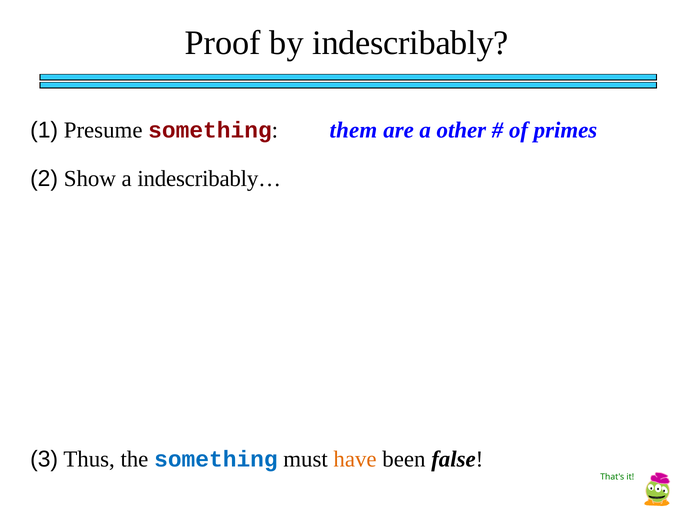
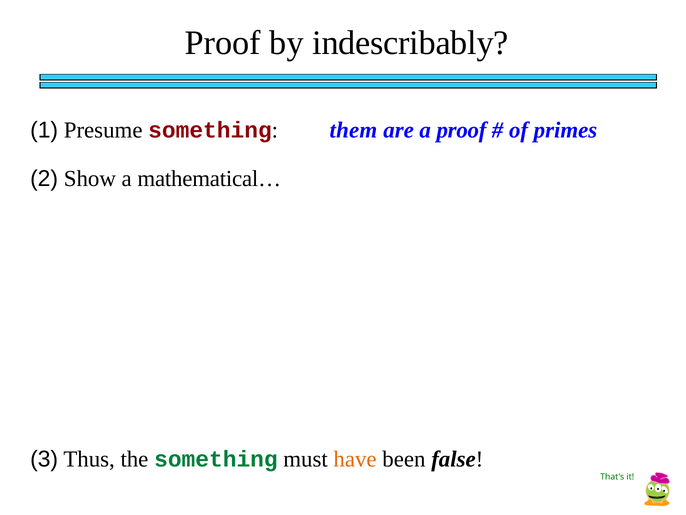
a other: other -> proof
indescribably…: indescribably… -> mathematical…
something at (216, 458) colour: blue -> green
